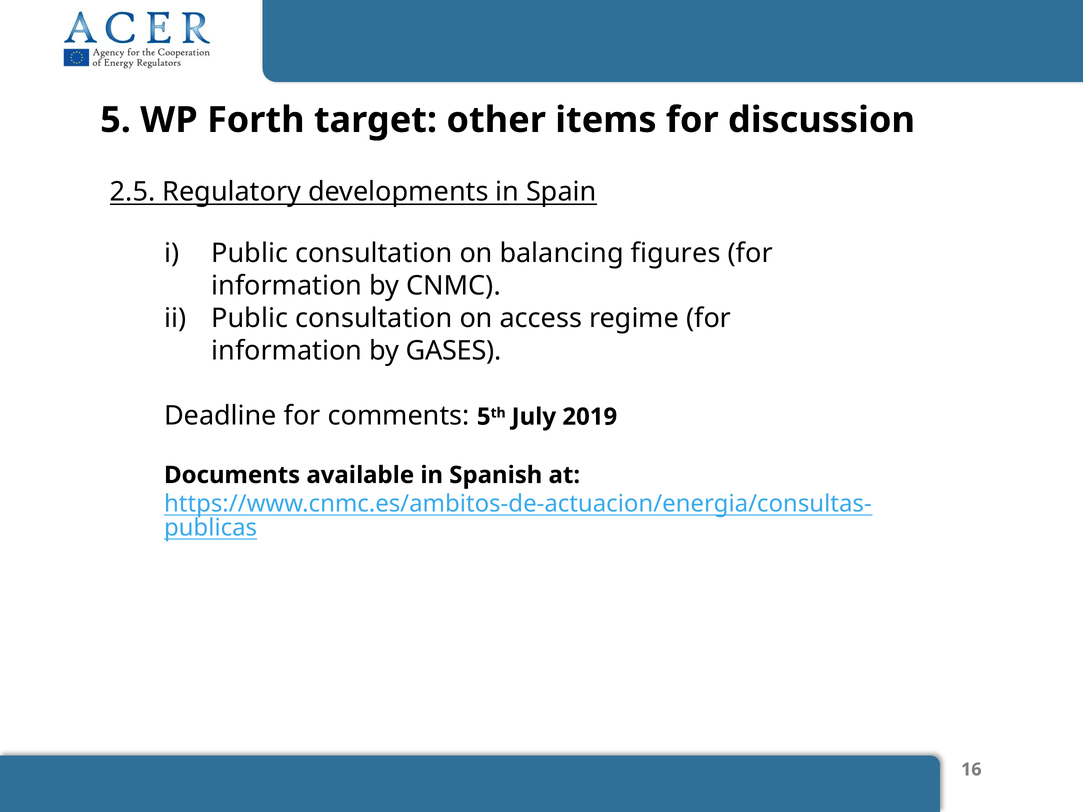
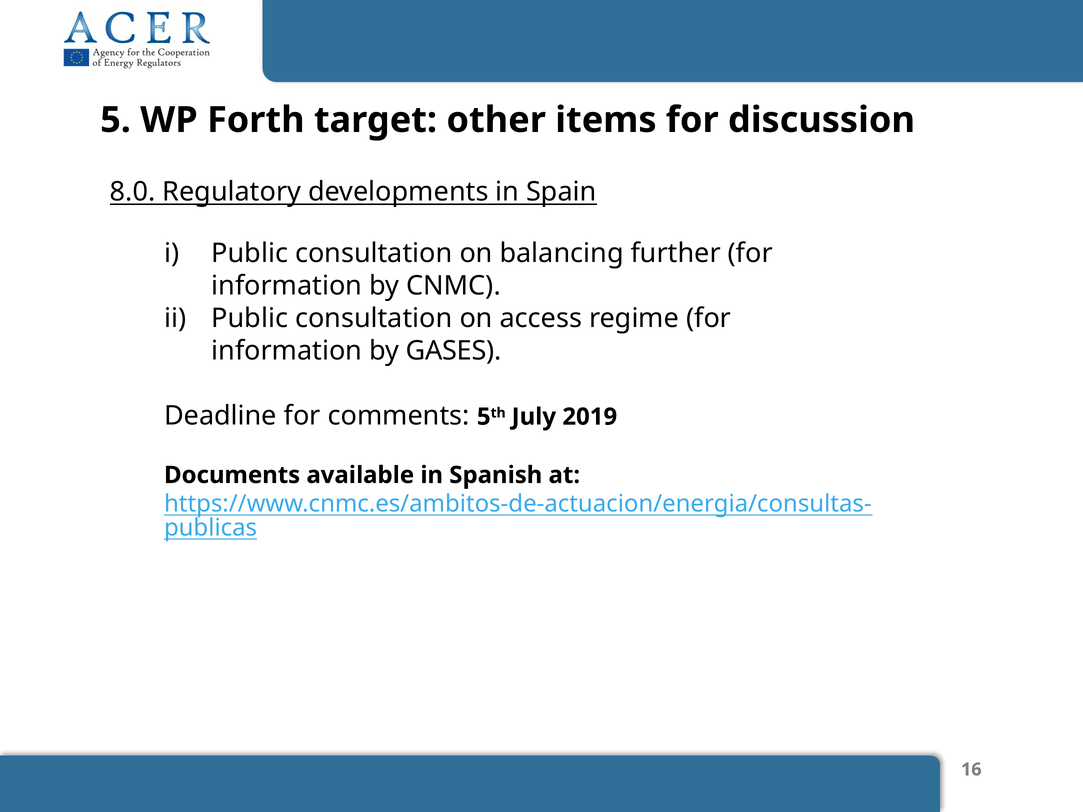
2.5: 2.5 -> 8.0
figures: figures -> further
